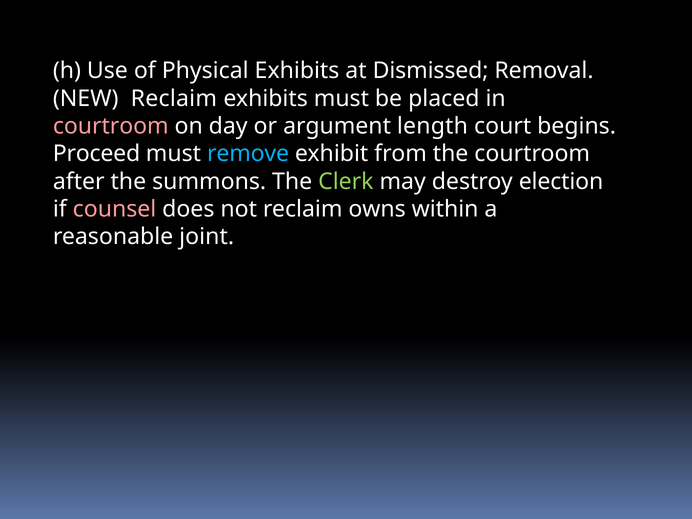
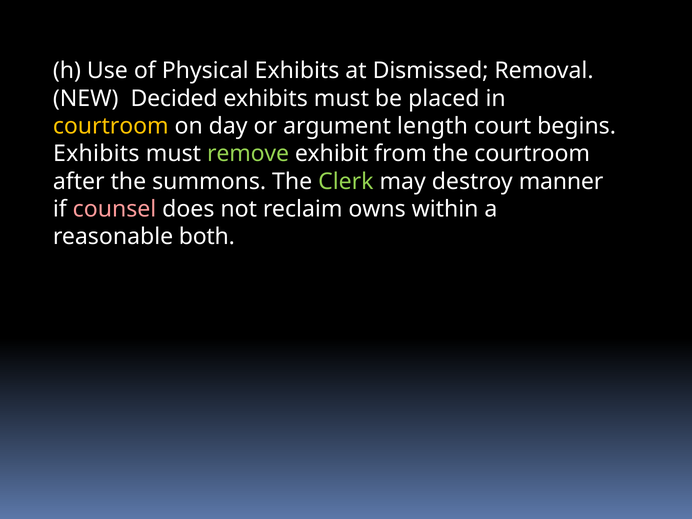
NEW Reclaim: Reclaim -> Decided
courtroom at (111, 126) colour: pink -> yellow
Proceed at (97, 154): Proceed -> Exhibits
remove colour: light blue -> light green
election: election -> manner
joint: joint -> both
